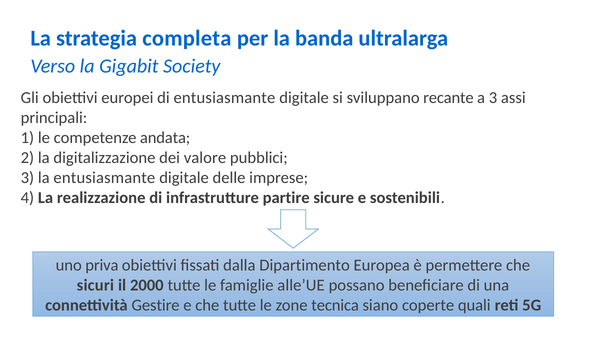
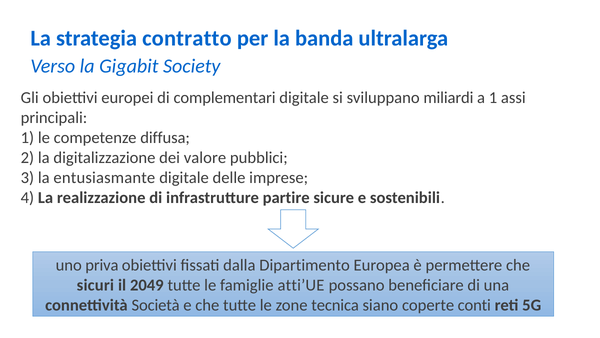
completa: completa -> contratto
di entusiasmante: entusiasmante -> complementari
recante: recante -> miliardi
a 3: 3 -> 1
andata: andata -> diffusa
2000: 2000 -> 2049
alle’UE: alle’UE -> atti’UE
Gestire: Gestire -> Società
quali: quali -> conti
